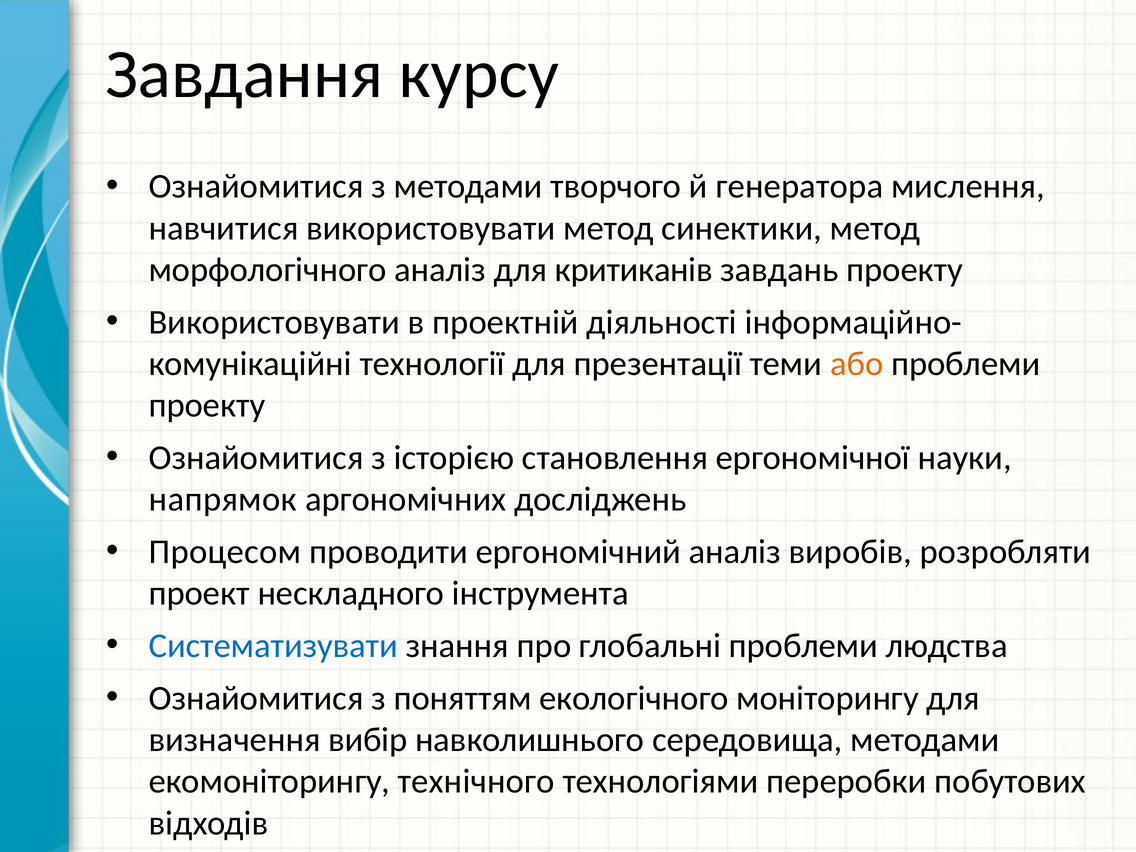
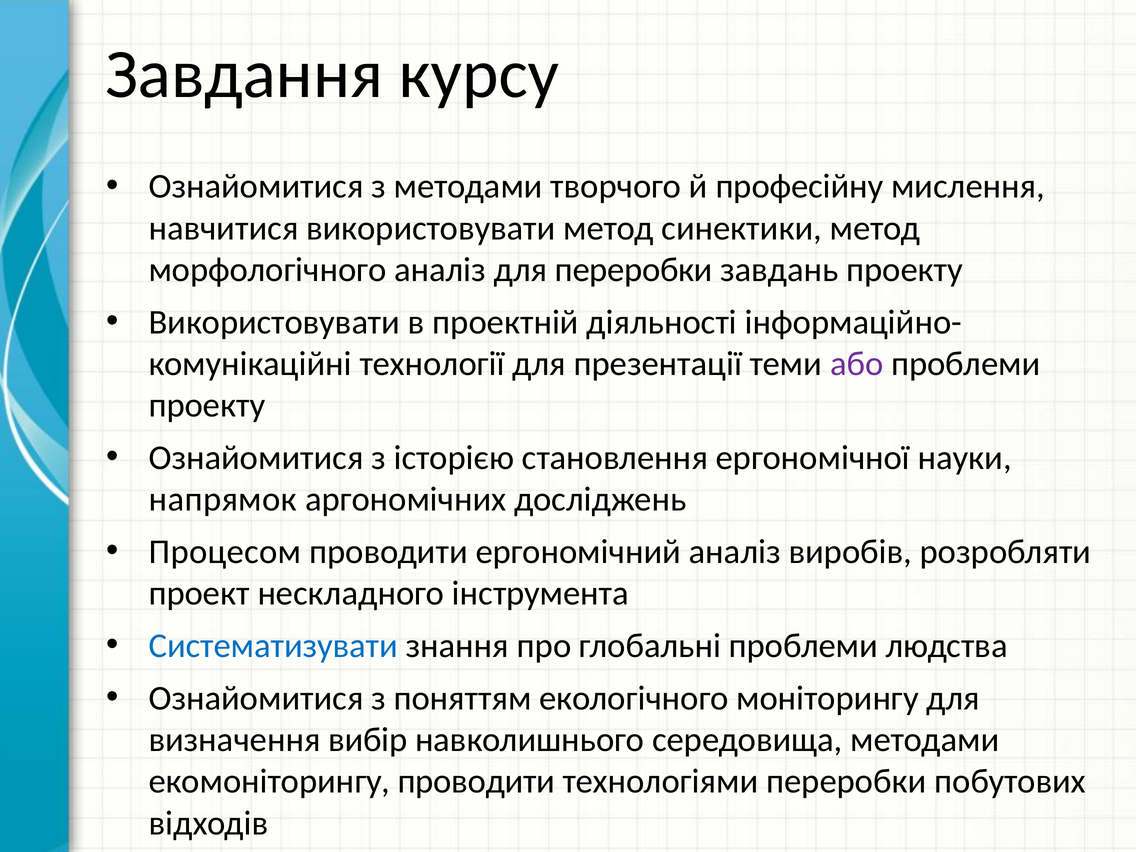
генератора: генератора -> професійну
для критиканів: критиканів -> переробки
або colour: orange -> purple
екомоніторингу технічного: технічного -> проводити
